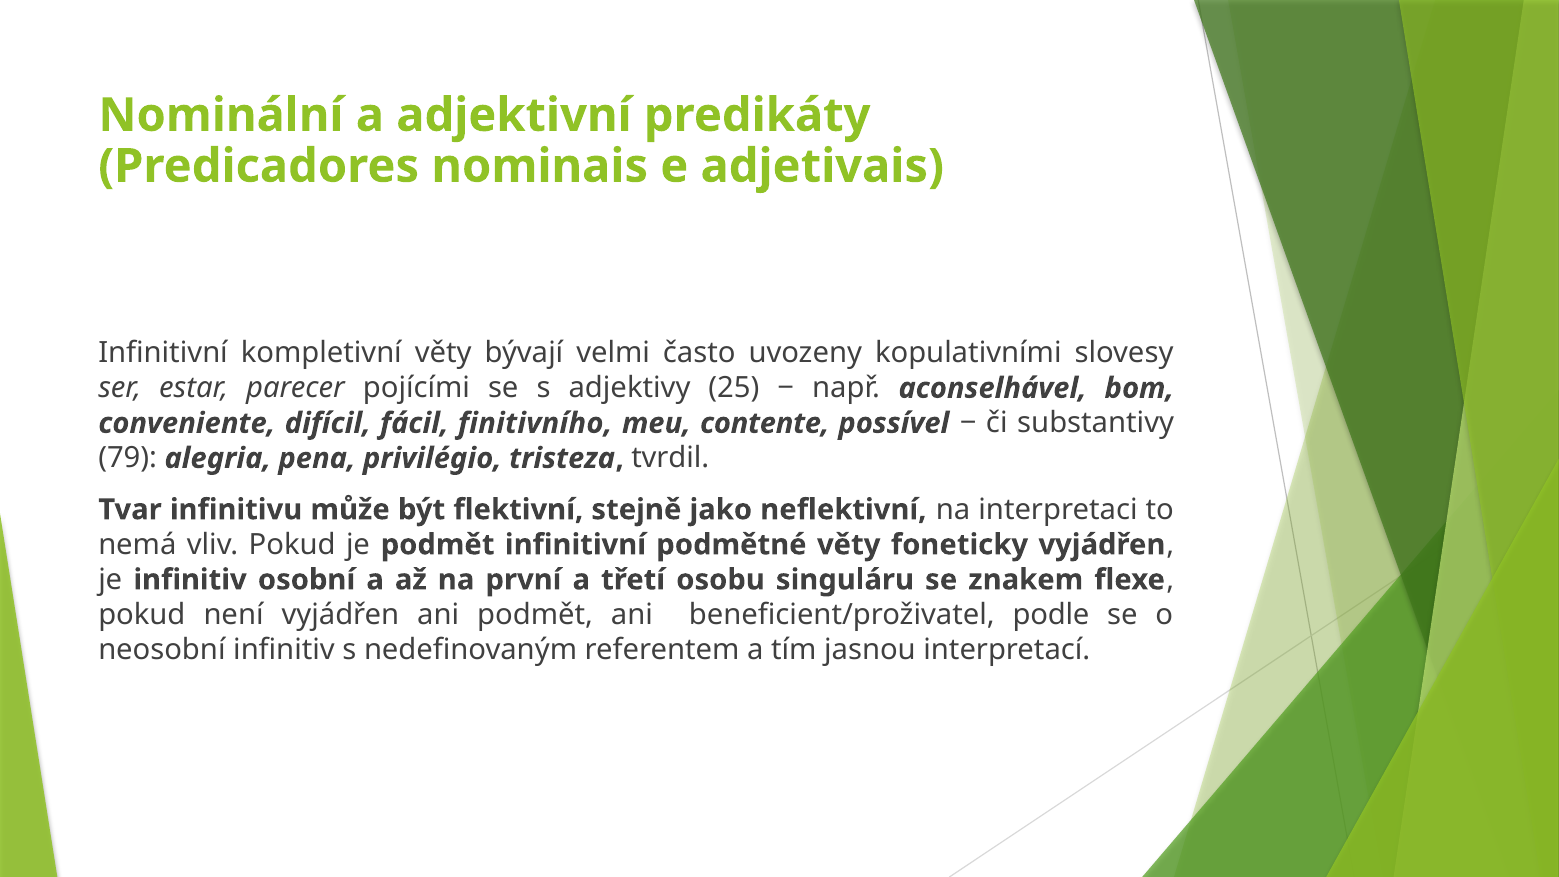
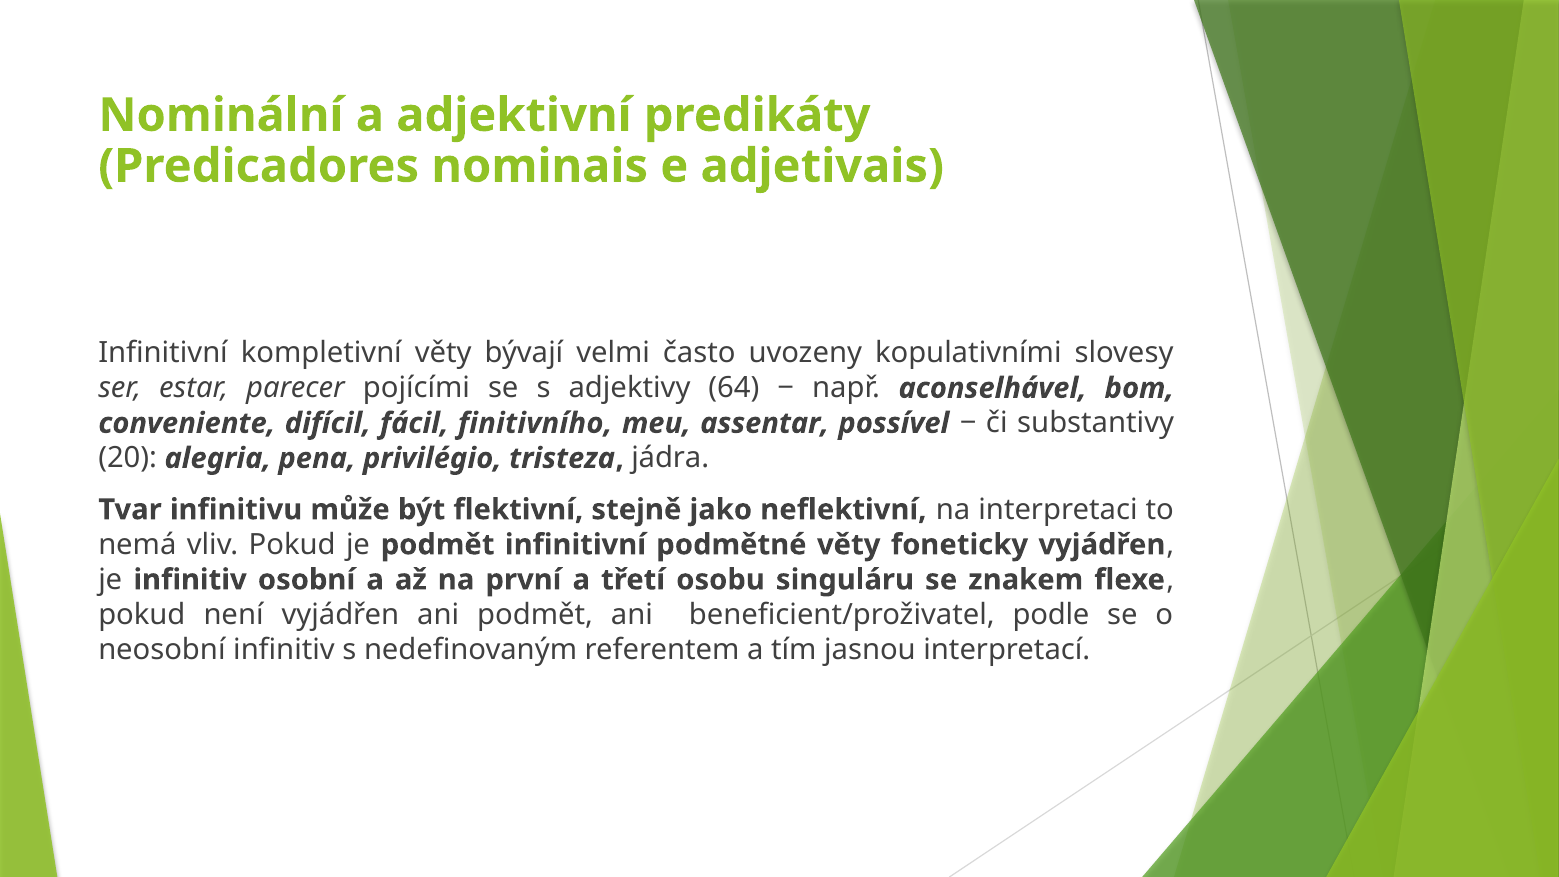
25: 25 -> 64
contente: contente -> assentar
79: 79 -> 20
tvrdil: tvrdil -> jádra
